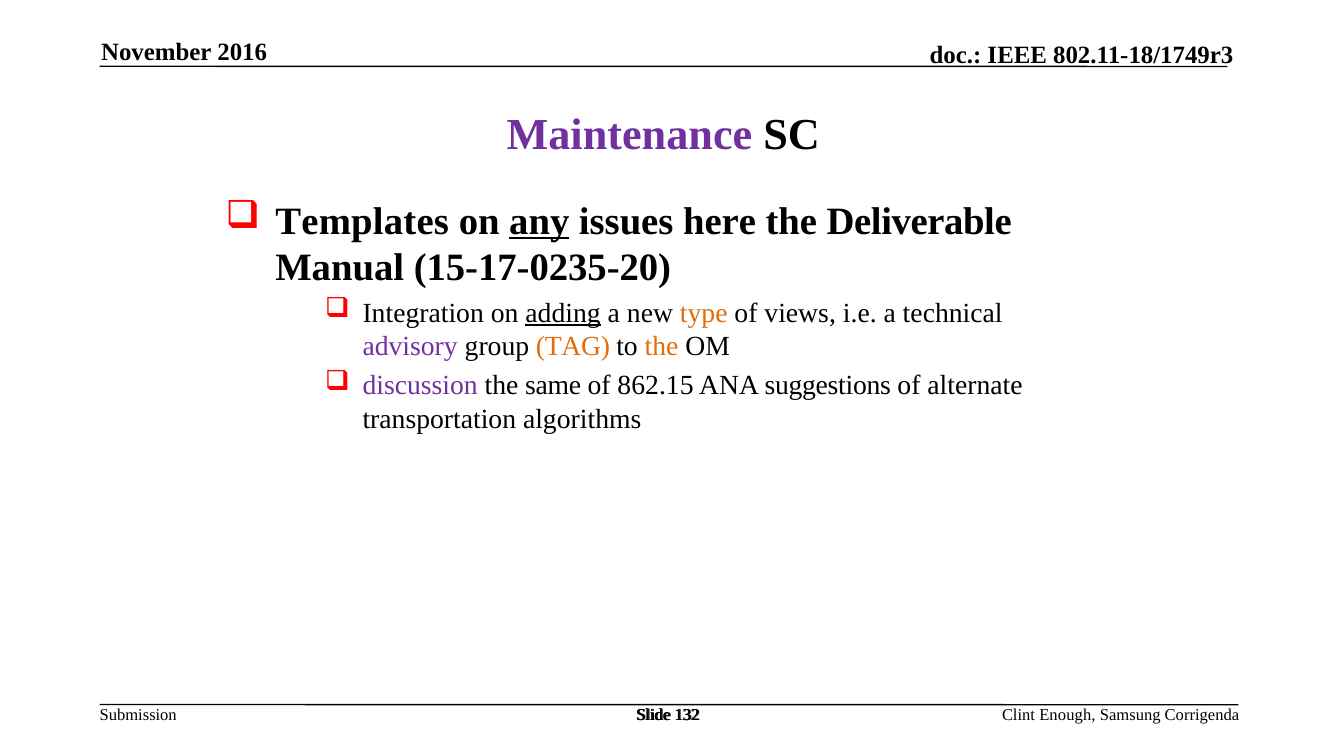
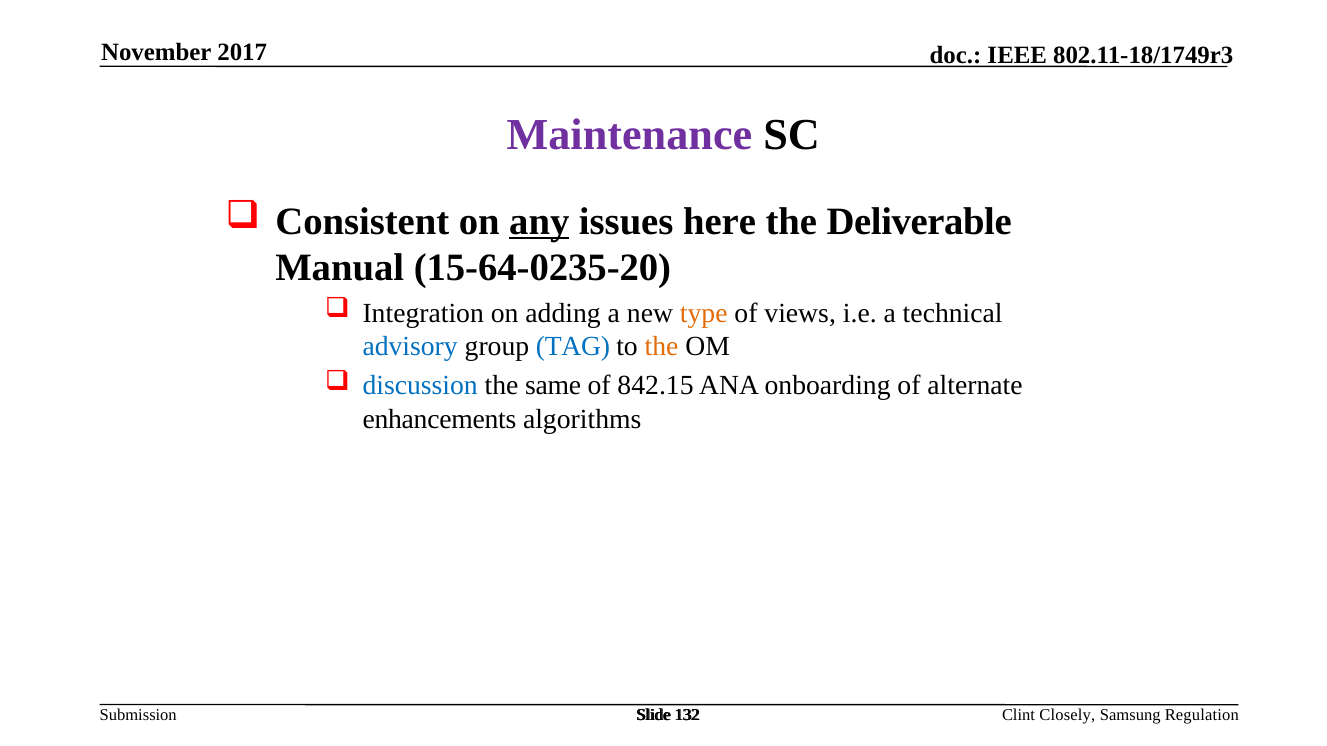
2016: 2016 -> 2017
Templates: Templates -> Consistent
15-17-0235-20: 15-17-0235-20 -> 15-64-0235-20
adding underline: present -> none
advisory colour: purple -> blue
TAG colour: orange -> blue
discussion colour: purple -> blue
862.15: 862.15 -> 842.15
suggestions: suggestions -> onboarding
transportation: transportation -> enhancements
Enough: Enough -> Closely
Corrigenda: Corrigenda -> Regulation
